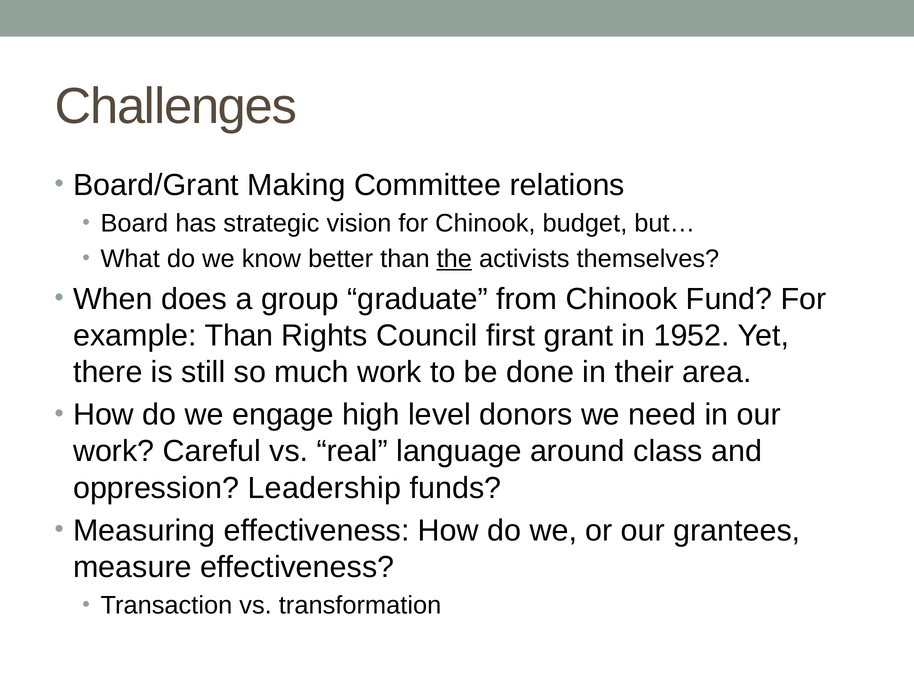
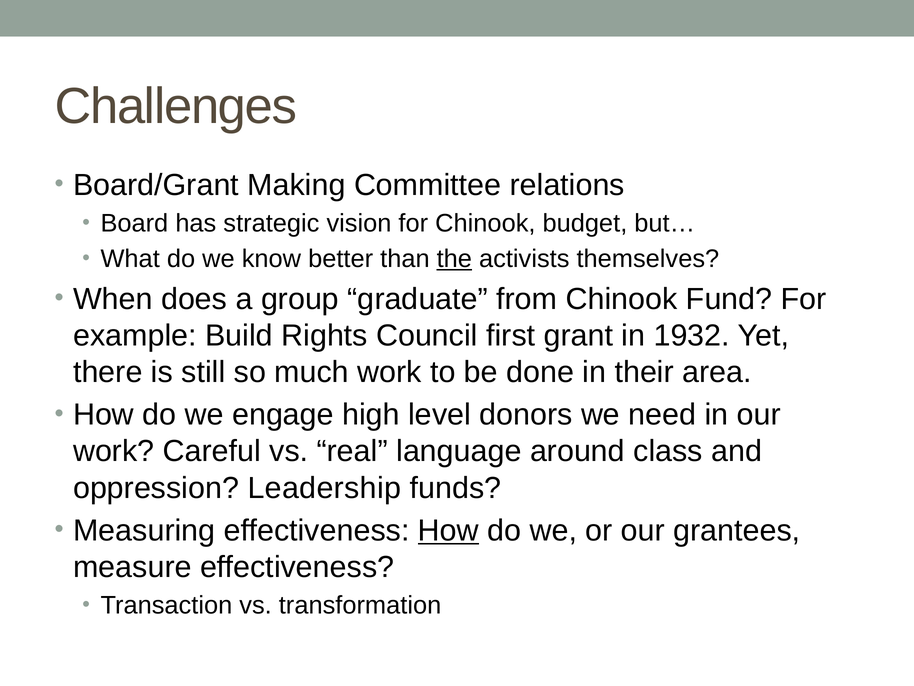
example Than: Than -> Build
1952: 1952 -> 1932
How at (448, 530) underline: none -> present
